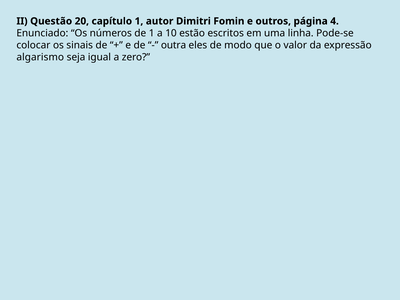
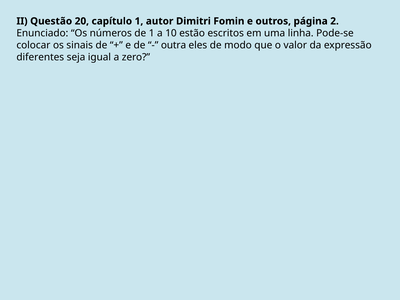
4: 4 -> 2
algarismo: algarismo -> diferentes
